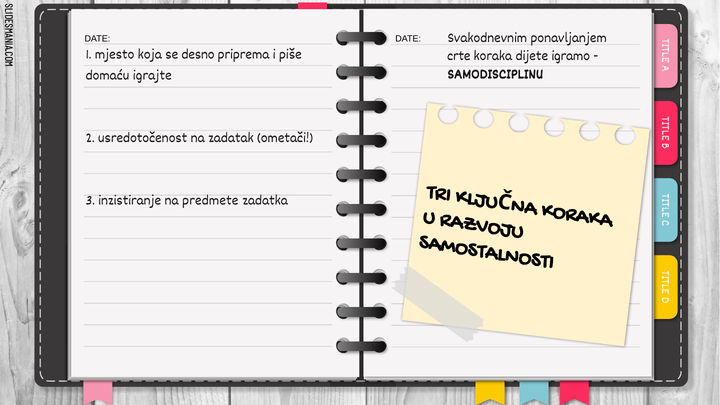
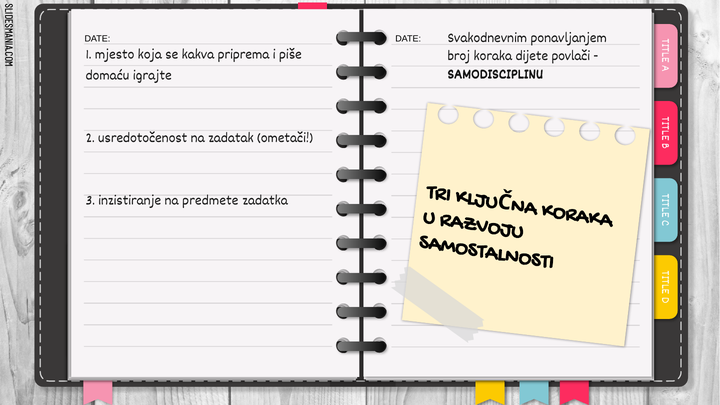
desno: desno -> kakva
crte: crte -> broj
igramo: igramo -> povlači
